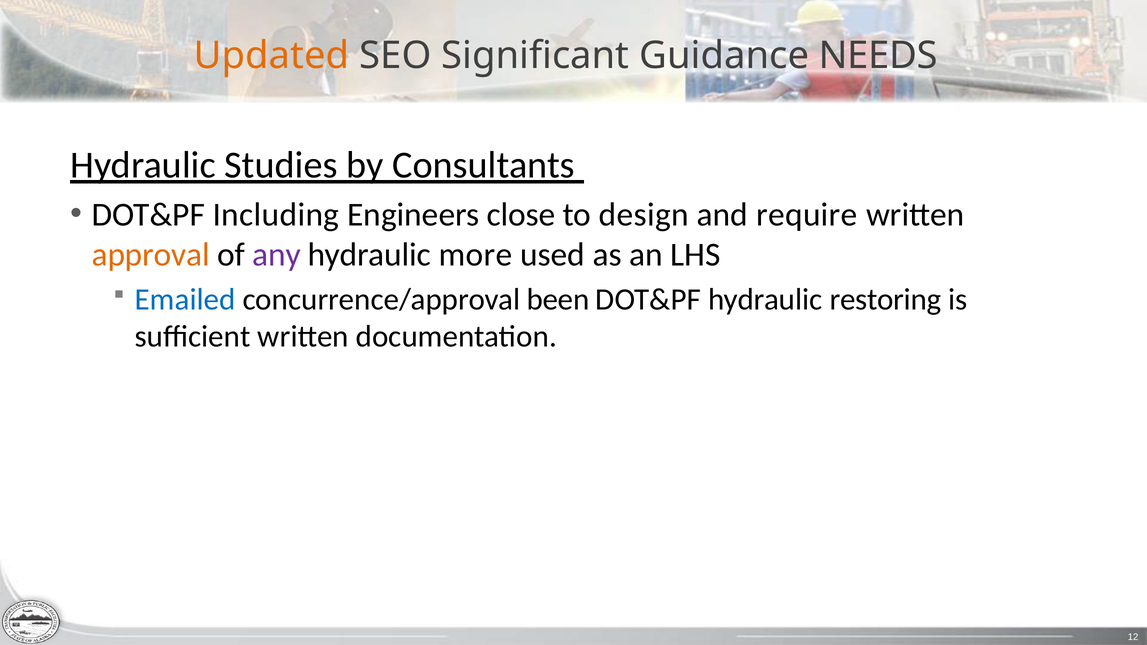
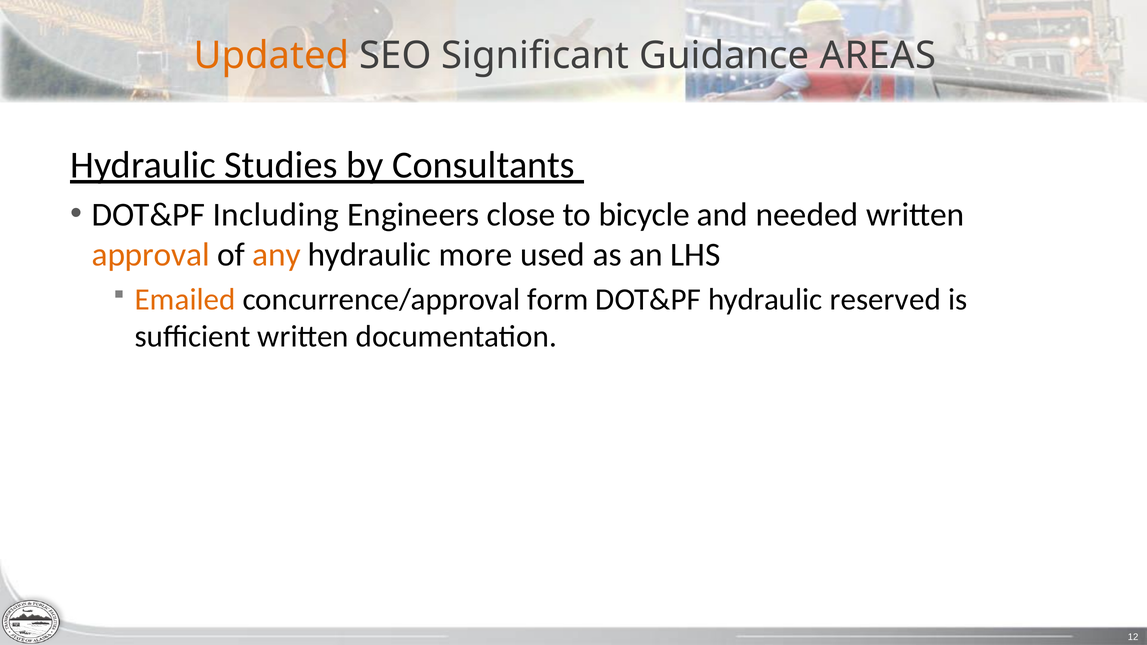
NEEDS: NEEDS -> AREAS
design: design -> bicycle
require: require -> needed
any colour: purple -> orange
Emailed colour: blue -> orange
been: been -> form
restoring: restoring -> reserved
